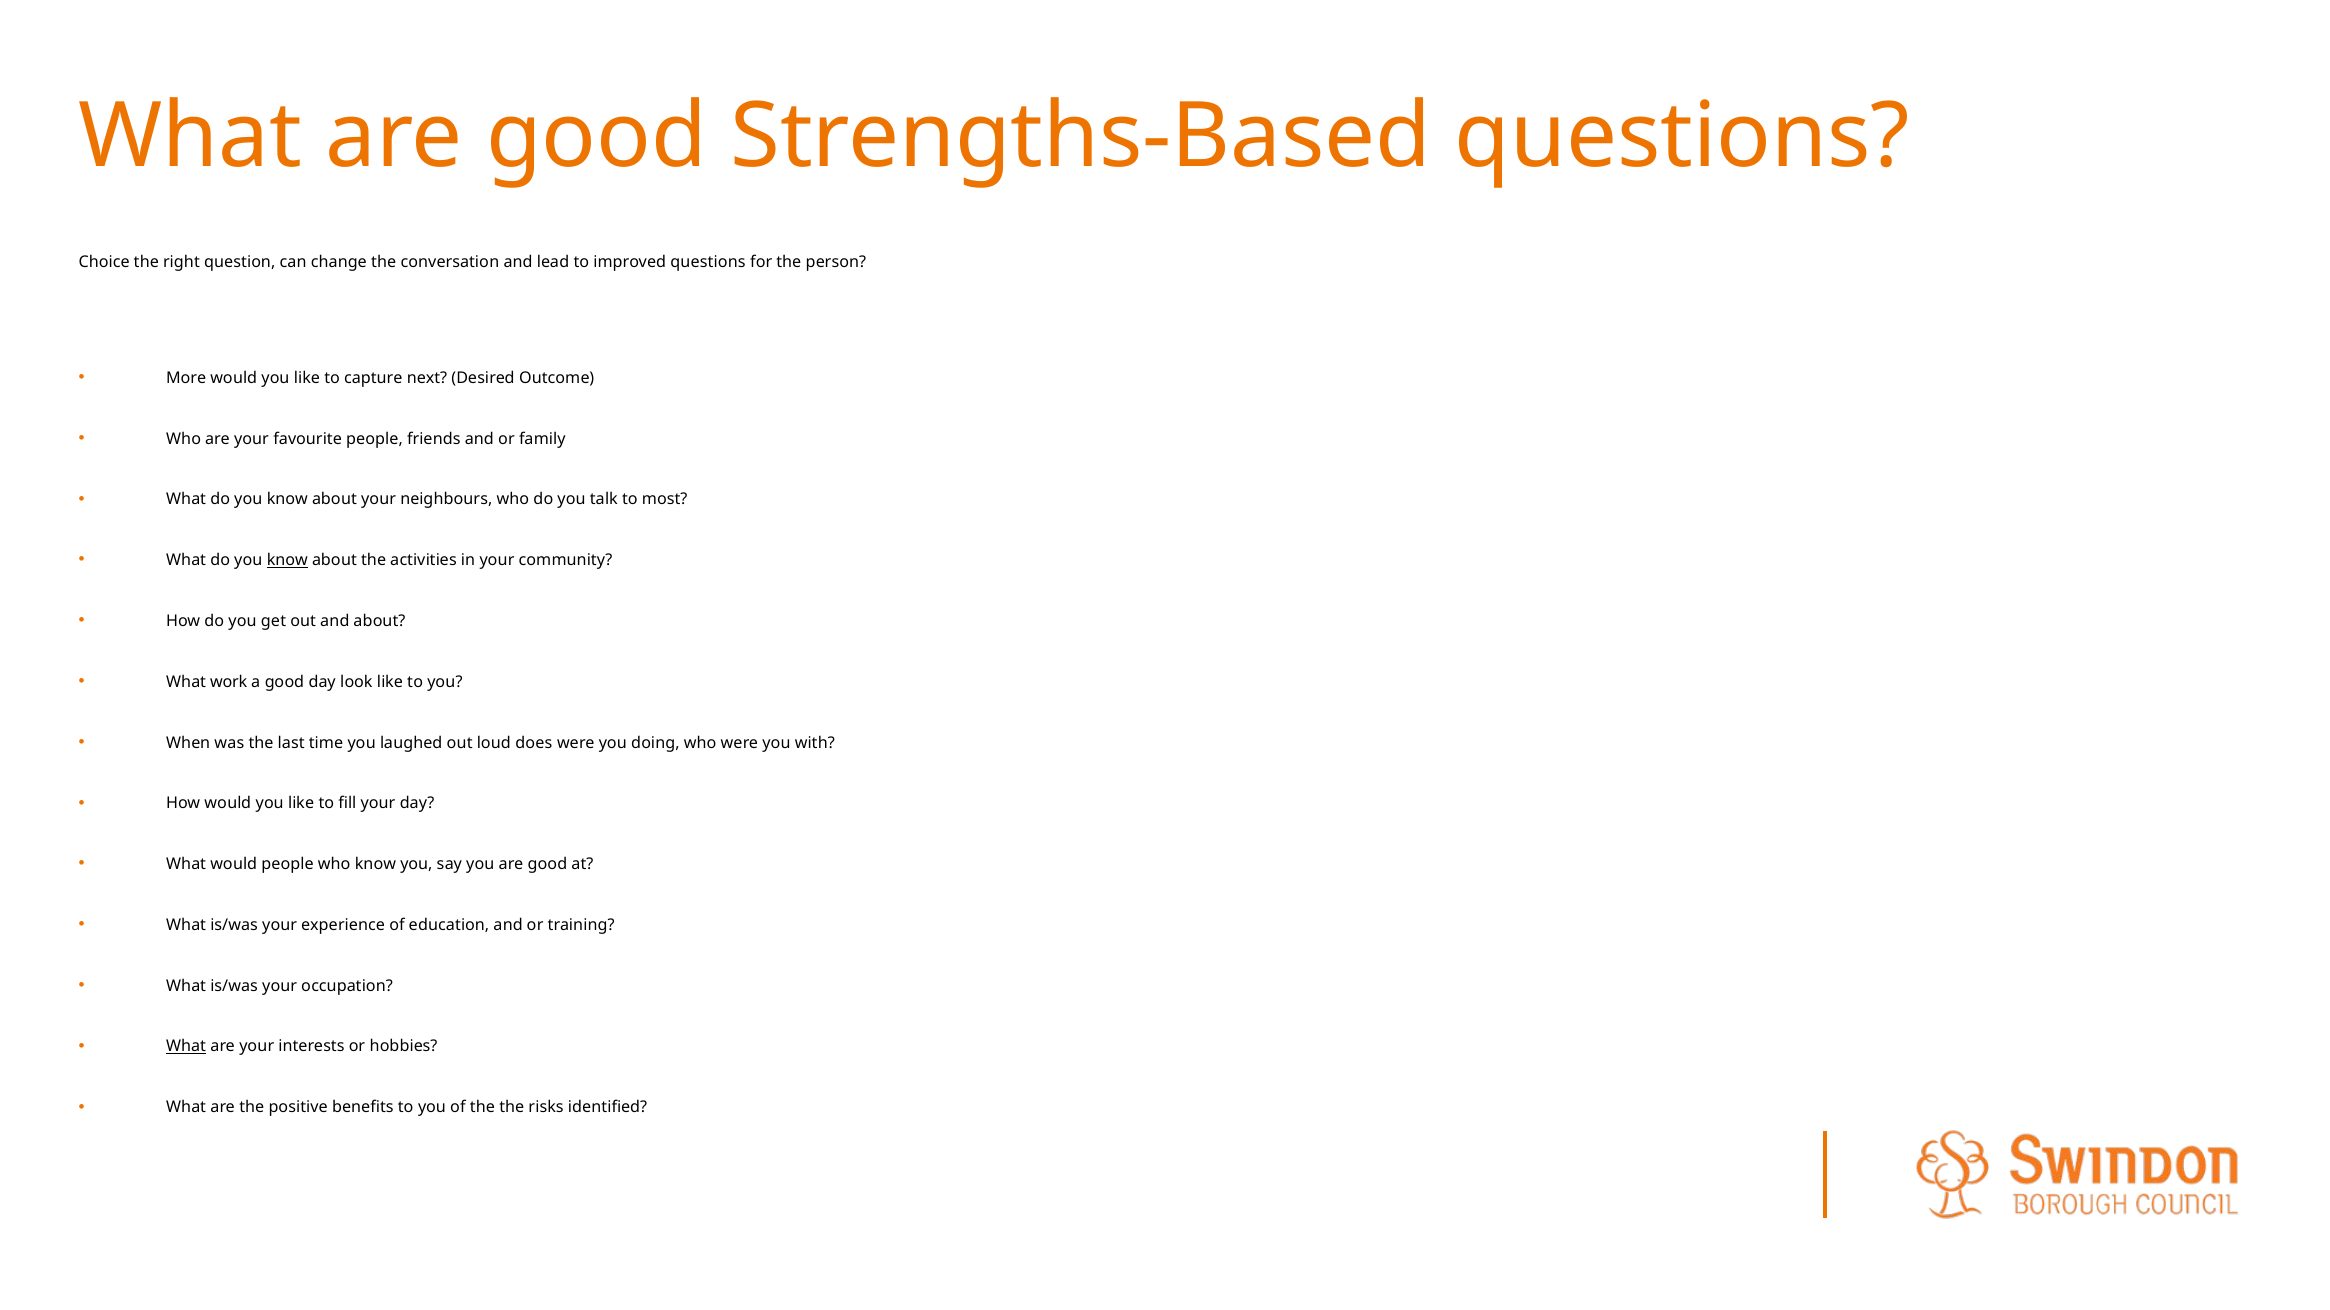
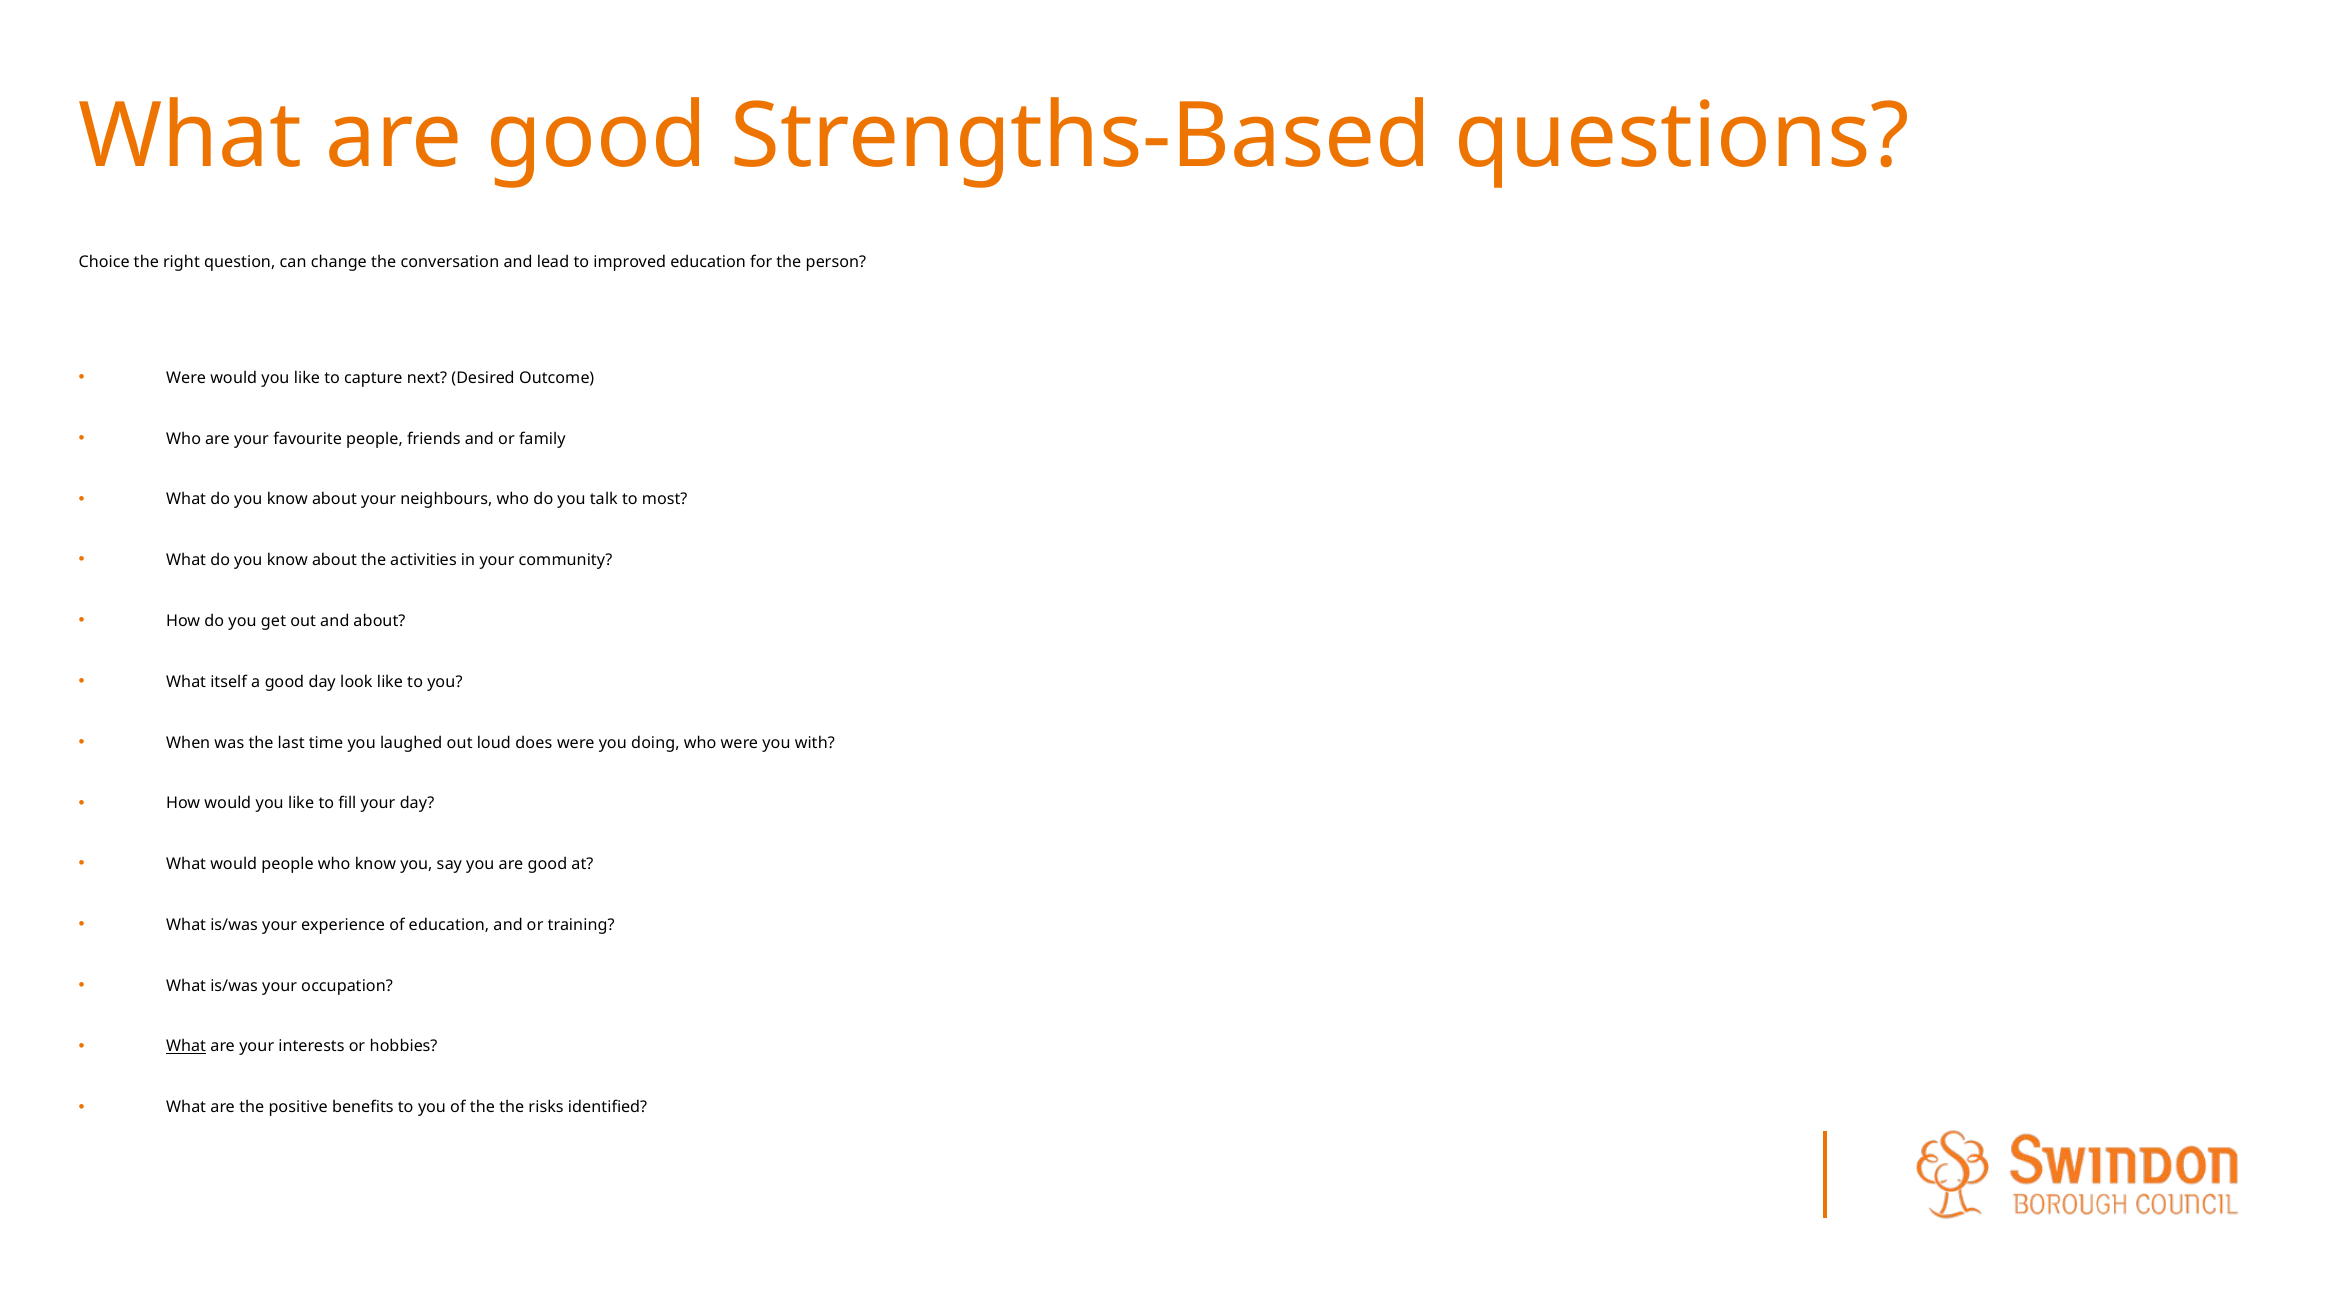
improved questions: questions -> education
More at (186, 378): More -> Were
know at (287, 561) underline: present -> none
work: work -> itself
